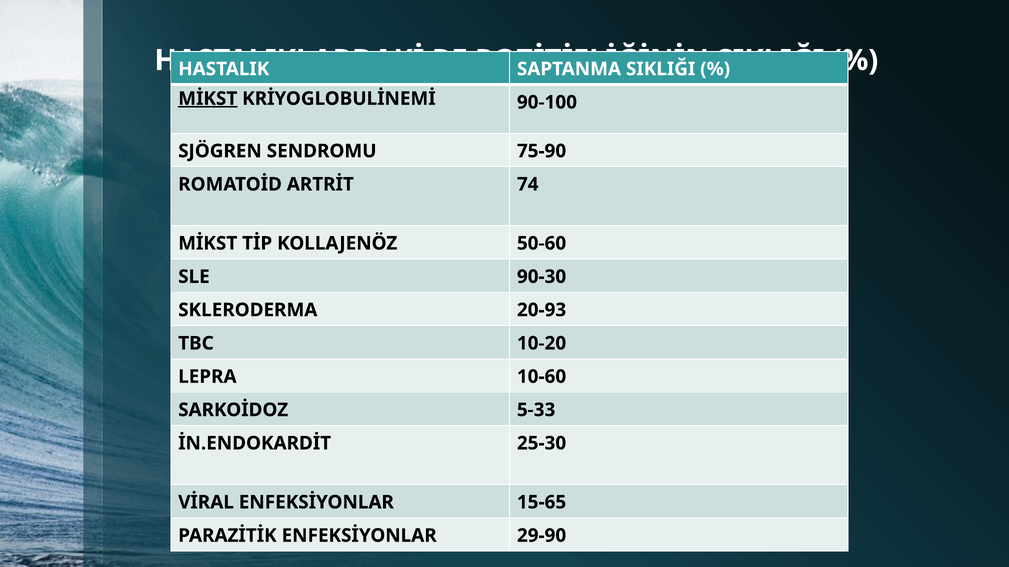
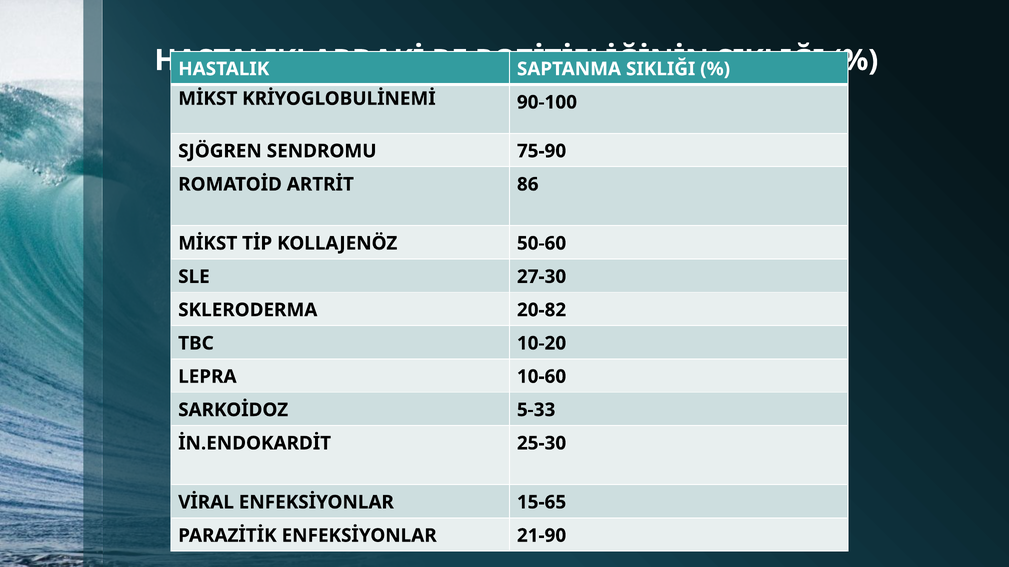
MİKST at (208, 99) underline: present -> none
74: 74 -> 86
90-30: 90-30 -> 27-30
20-93: 20-93 -> 20-82
29-90: 29-90 -> 21-90
